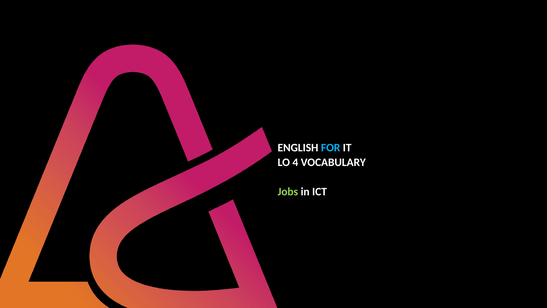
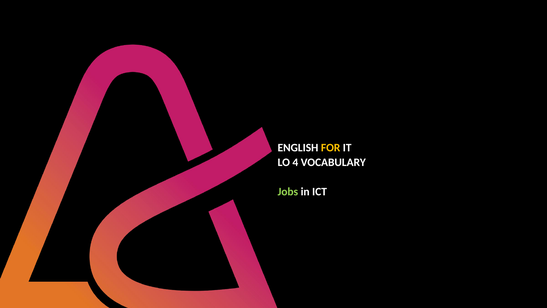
FOR colour: light blue -> yellow
